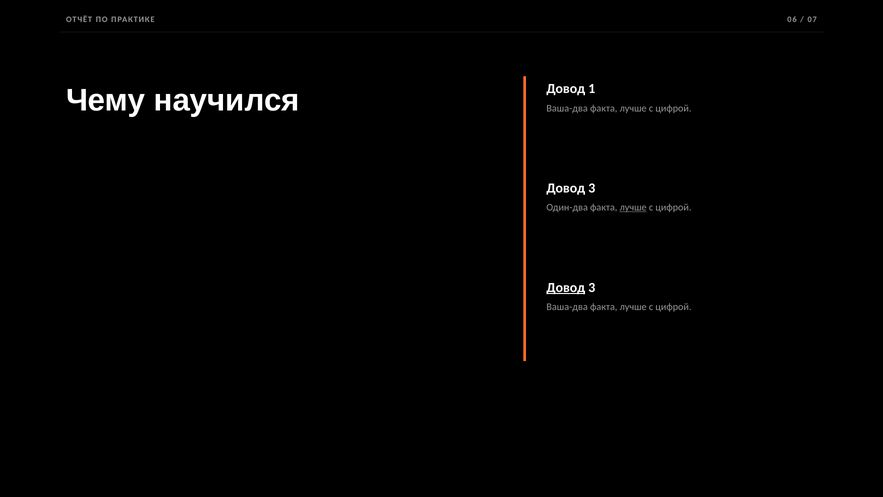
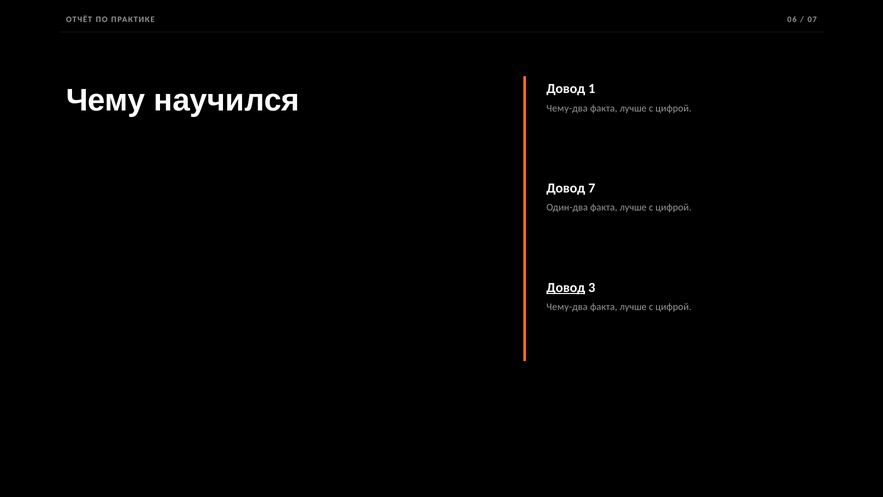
Ваша-два at (567, 108): Ваша-два -> Чему-два
3 at (592, 188): 3 -> 7
лучше at (633, 207) underline: present -> none
Ваша-два at (567, 307): Ваша-два -> Чему-два
